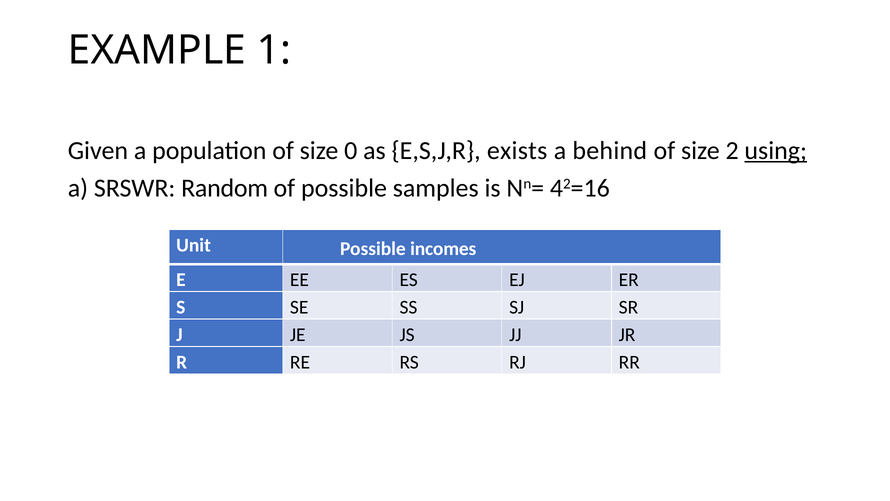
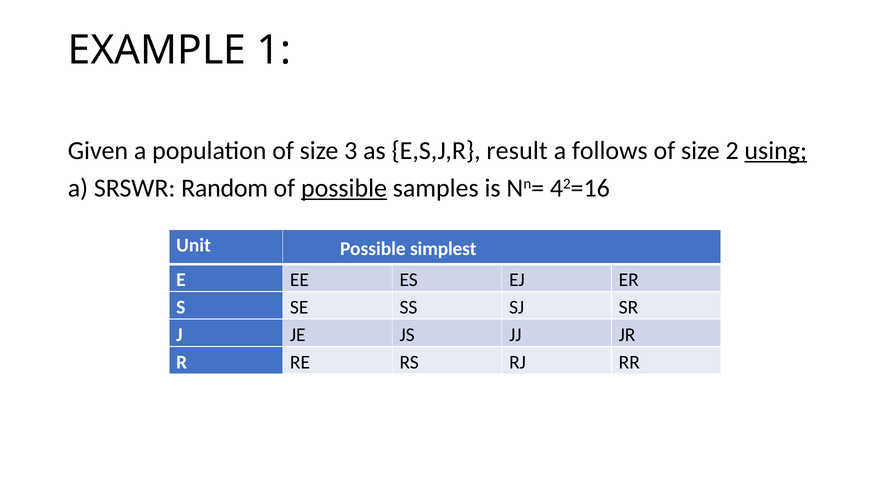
0: 0 -> 3
exists: exists -> result
behind: behind -> follows
possible at (344, 188) underline: none -> present
incomes: incomes -> simplest
